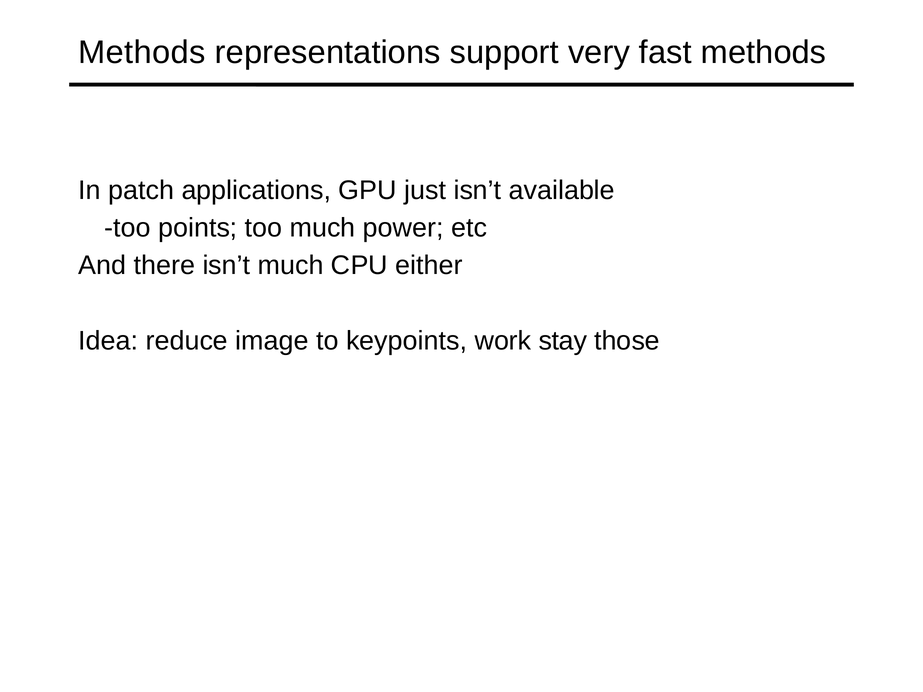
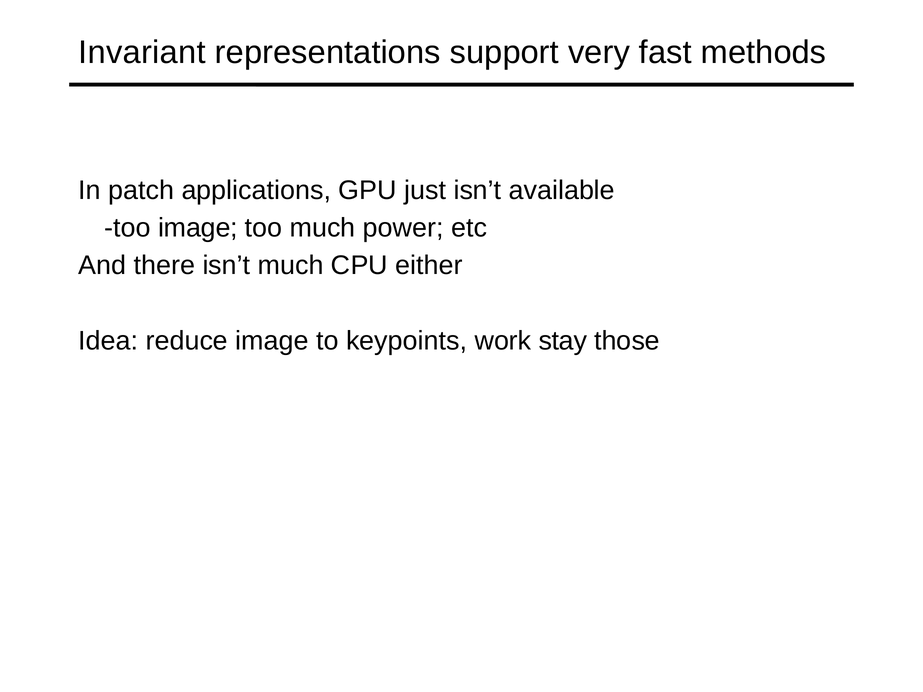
Methods at (142, 52): Methods -> Invariant
too points: points -> image
